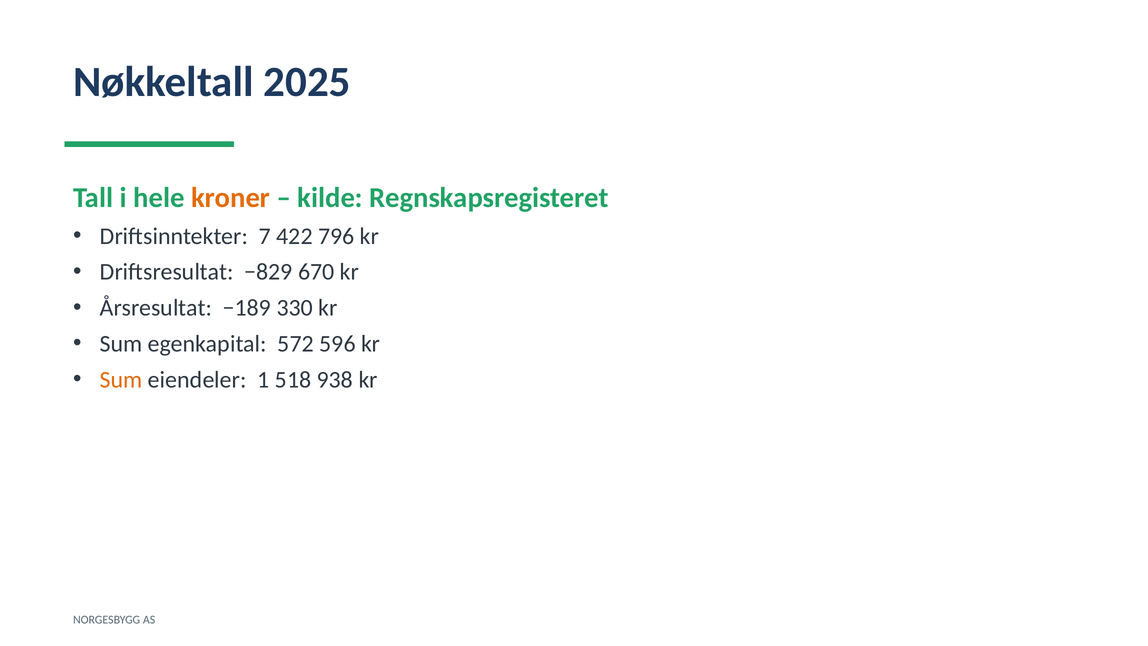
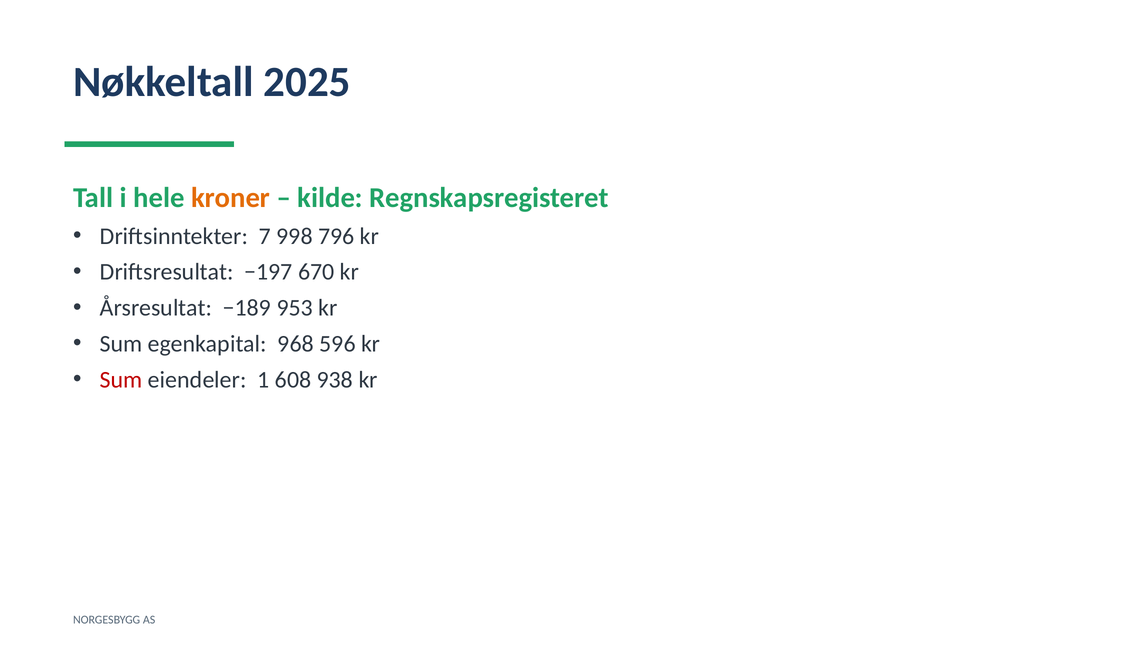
422: 422 -> 998
−829: −829 -> −197
330: 330 -> 953
572: 572 -> 968
Sum at (121, 380) colour: orange -> red
518: 518 -> 608
